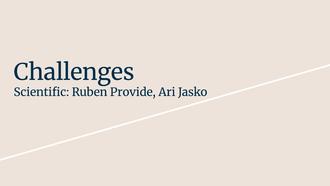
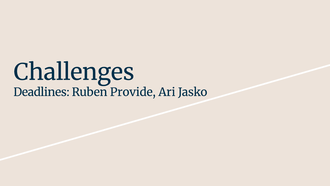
Scientific: Scientific -> Deadlines
